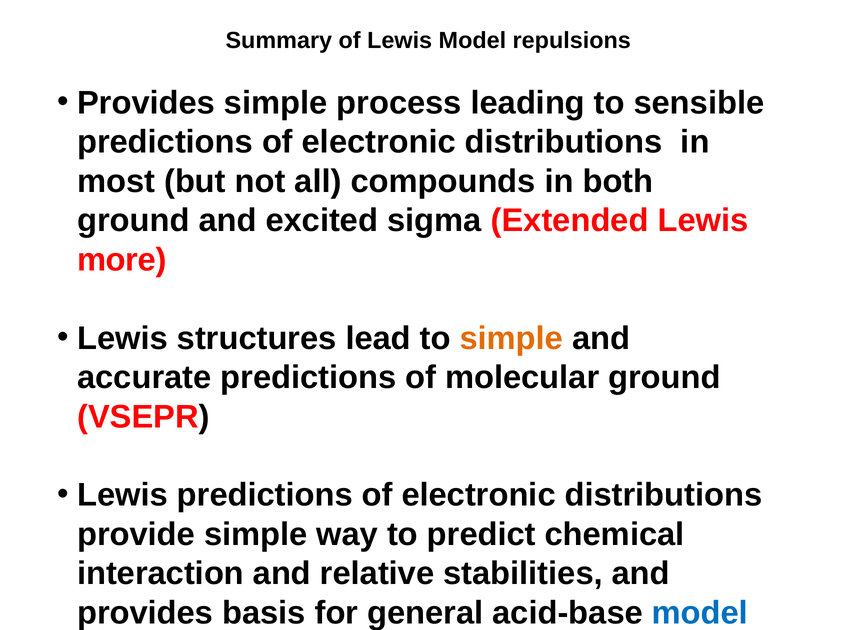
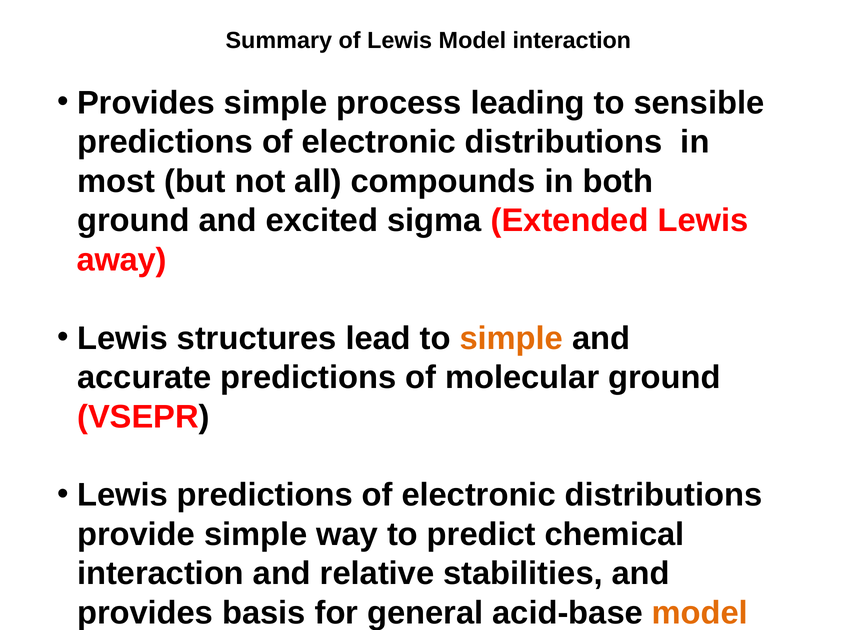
Model repulsions: repulsions -> interaction
more: more -> away
model at (700, 614) colour: blue -> orange
